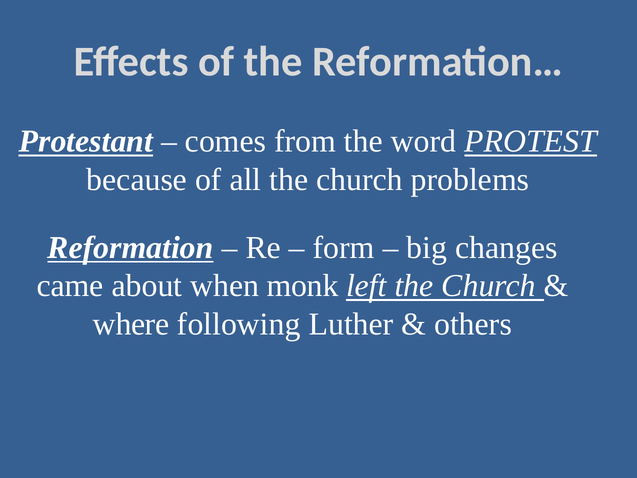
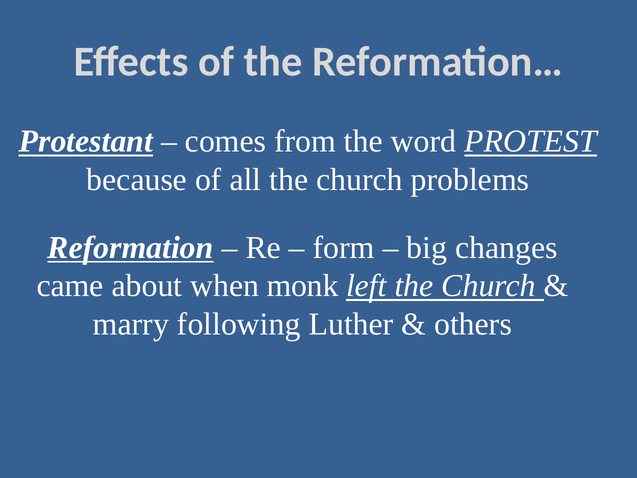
where: where -> marry
